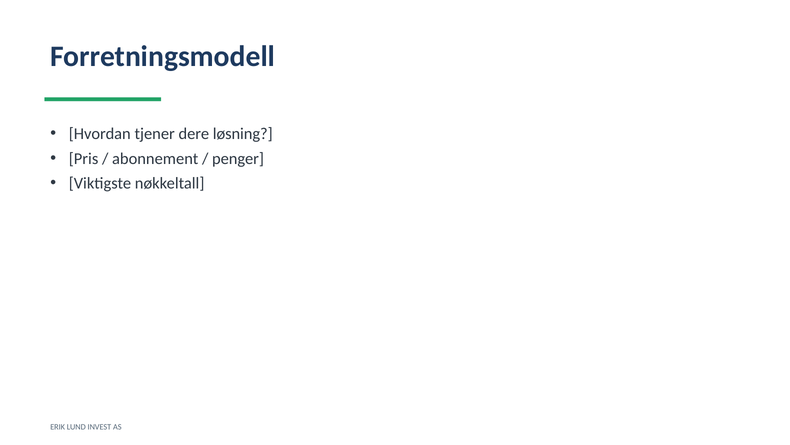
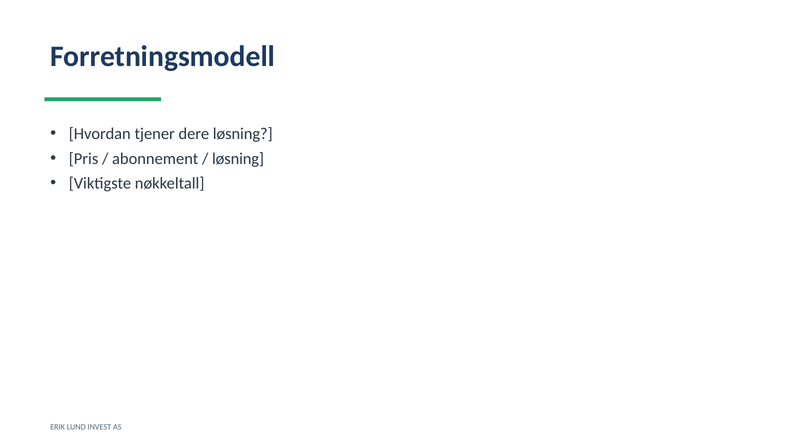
penger at (238, 159): penger -> løsning
